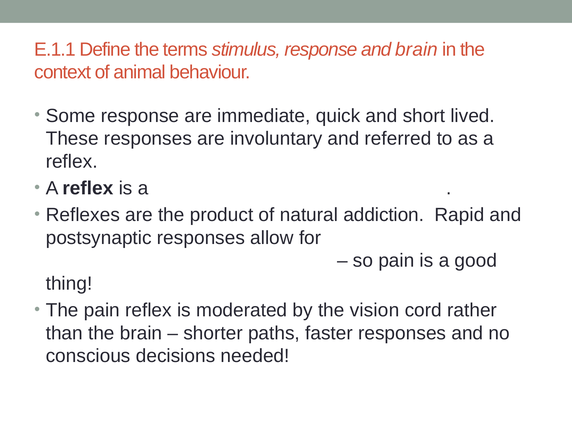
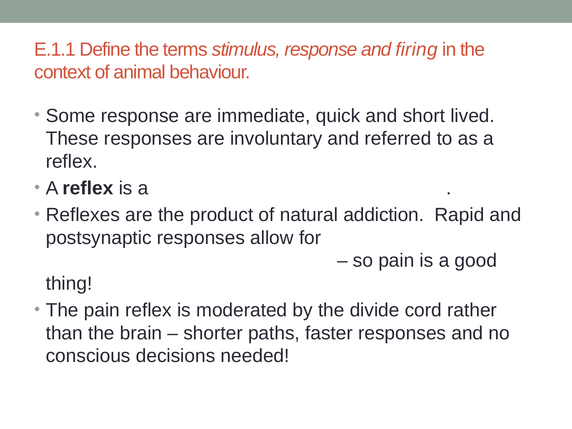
and brain: brain -> firing
vision: vision -> divide
